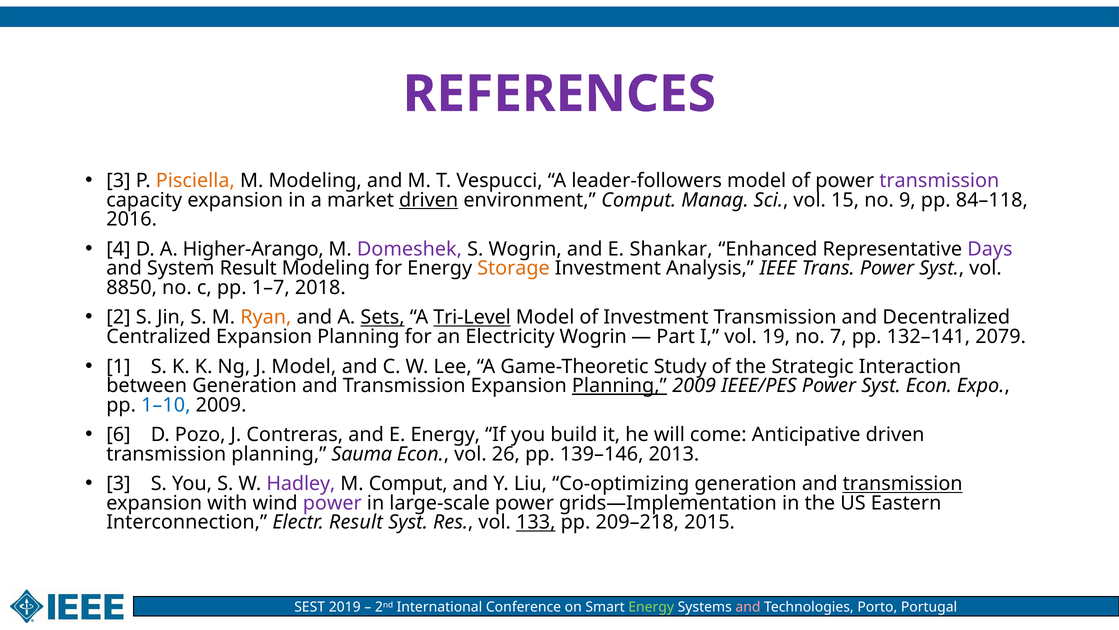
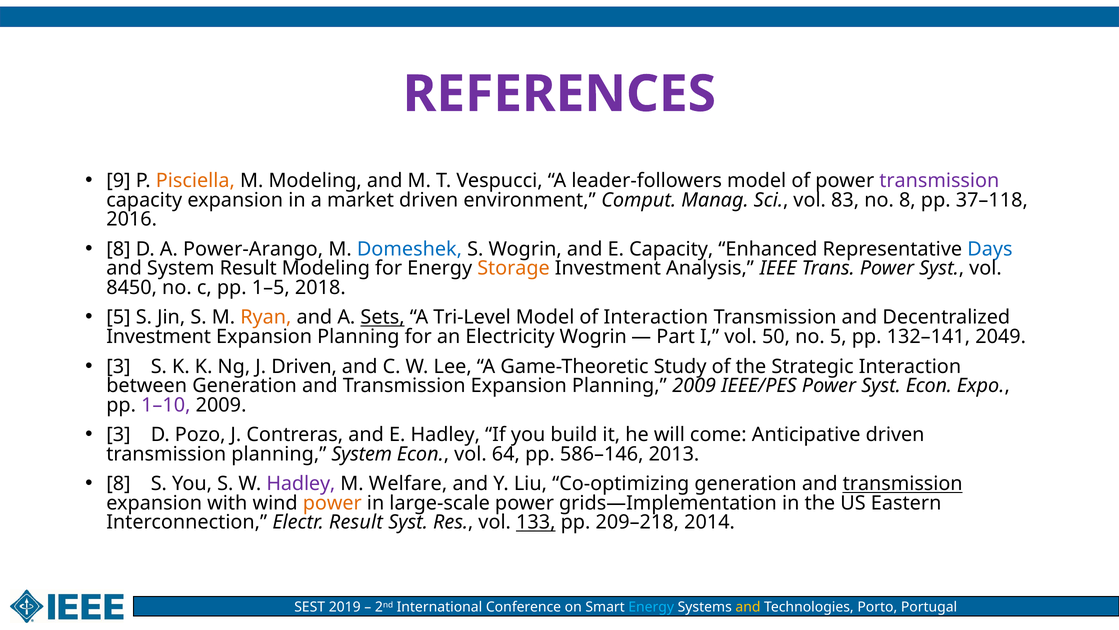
3 at (118, 181): 3 -> 9
driven at (429, 200) underline: present -> none
15: 15 -> 83
no 9: 9 -> 8
84–118: 84–118 -> 37–118
4 at (118, 249): 4 -> 8
Higher-Arango: Higher-Arango -> Power-Arango
Domeshek colour: purple -> blue
E Shankar: Shankar -> Capacity
Days colour: purple -> blue
8850: 8850 -> 8450
1–7: 1–7 -> 1–5
2 at (118, 317): 2 -> 5
Tri-Level underline: present -> none
of Investment: Investment -> Interaction
Centralized at (159, 336): Centralized -> Investment
19: 19 -> 50
no 7: 7 -> 5
2079: 2079 -> 2049
1 at (118, 366): 1 -> 3
J Model: Model -> Driven
Planning at (619, 385) underline: present -> none
1–10 colour: blue -> purple
6 at (118, 434): 6 -> 3
E Energy: Energy -> Hadley
planning Sauma: Sauma -> System
26: 26 -> 64
139–146: 139–146 -> 586–146
3 at (118, 483): 3 -> 8
M Comput: Comput -> Welfare
power at (332, 503) colour: purple -> orange
2015: 2015 -> 2014
Energy at (651, 607) colour: light green -> light blue
and at (748, 607) colour: pink -> yellow
